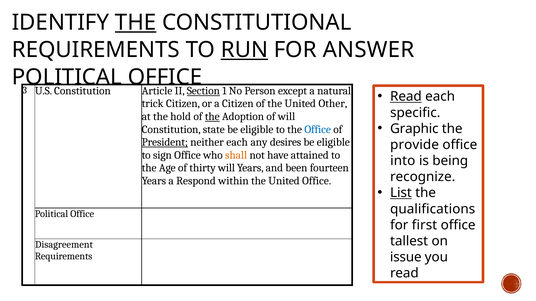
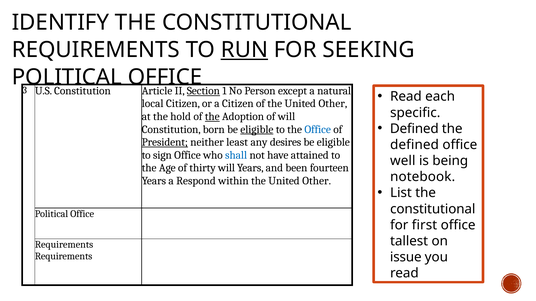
THE at (136, 23) underline: present -> none
ANSWER: ANSWER -> SEEKING
Read at (406, 97) underline: present -> none
trick: trick -> local
Graphic at (414, 129): Graphic -> Defined
state: state -> born
eligible at (257, 130) underline: none -> present
neither each: each -> least
provide at (415, 145): provide -> defined
shall colour: orange -> blue
into: into -> well
recognize: recognize -> notebook
within the United Office: Office -> Other
List underline: present -> none
qualifications at (433, 209): qualifications -> constitutional
Disagreement at (64, 245): Disagreement -> Requirements
